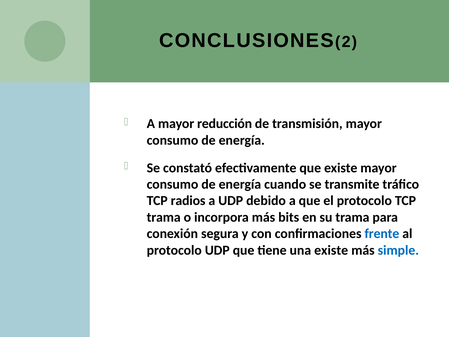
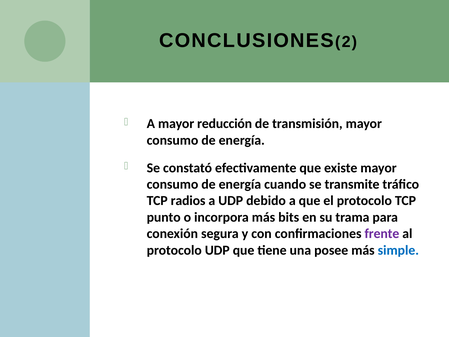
trama at (164, 217): trama -> punto
frente colour: blue -> purple
una existe: existe -> posee
